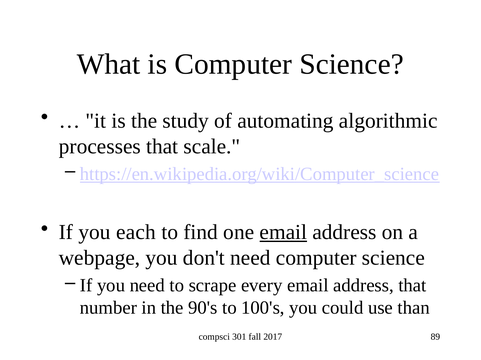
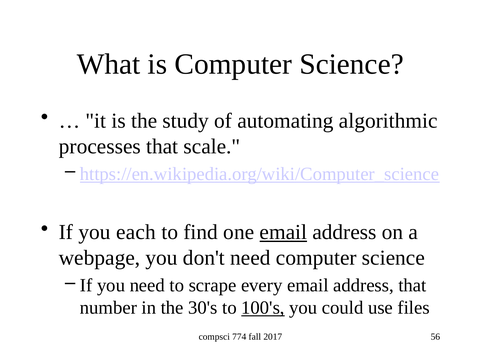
90's: 90's -> 30's
100's underline: none -> present
than: than -> files
301: 301 -> 774
89: 89 -> 56
